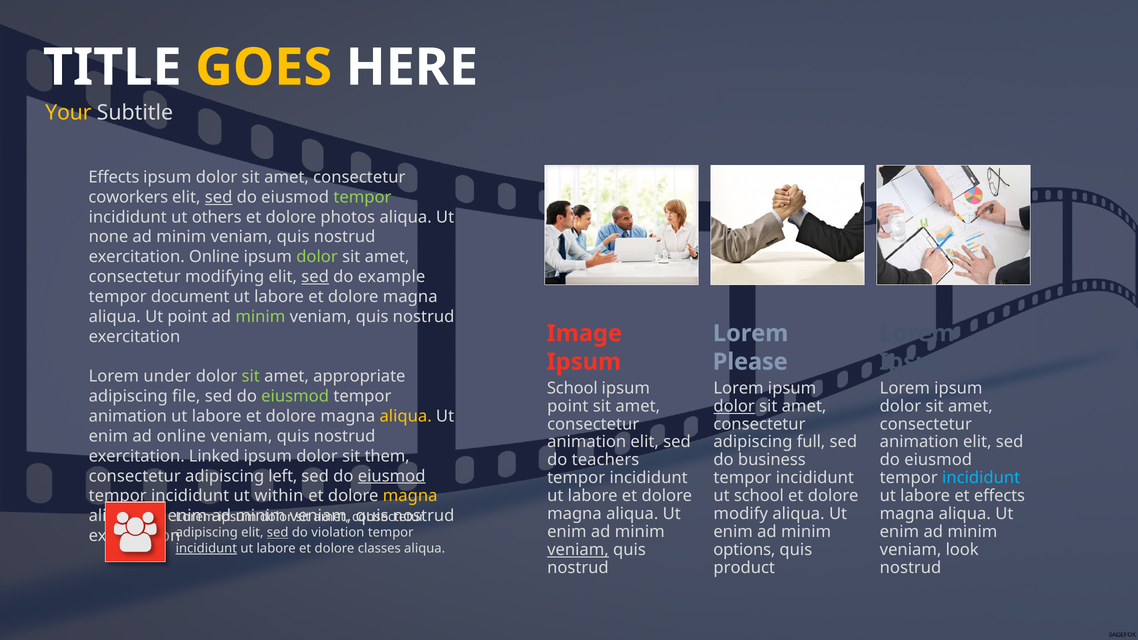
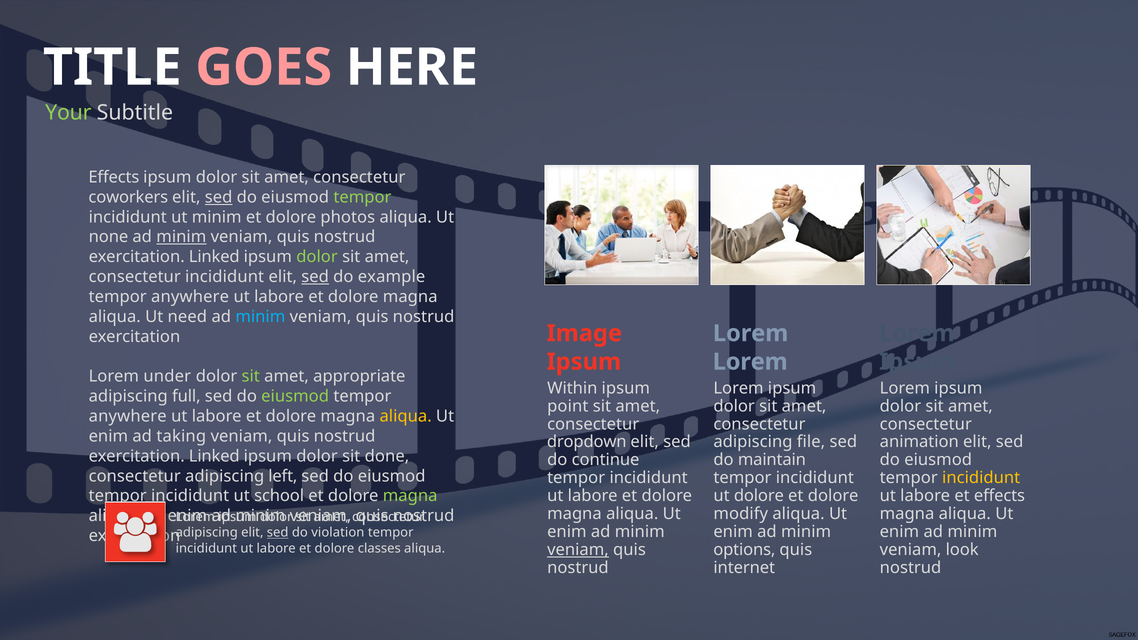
GOES colour: yellow -> pink
Your colour: yellow -> light green
ut others: others -> minim
minim at (181, 237) underline: none -> present
Online at (214, 257): Online -> Linked
consectetur modifying: modifying -> incididunt
document at (190, 297): document -> anywhere
Ut point: point -> need
minim at (260, 317) colour: light green -> light blue
Please at (750, 362): Please -> Lorem
School at (572, 388): School -> Within
file: file -> full
dolor at (734, 406) underline: present -> none
animation at (128, 416): animation -> anywhere
ad online: online -> taking
animation at (587, 442): animation -> dropdown
full: full -> file
them: them -> done
teachers: teachers -> continue
business: business -> maintain
eiusmod at (392, 476) underline: present -> none
incididunt at (981, 478) colour: light blue -> yellow
ut school: school -> dolore
within: within -> school
magna at (410, 496) colour: yellow -> light green
incididunt at (206, 548) underline: present -> none
product: product -> internet
